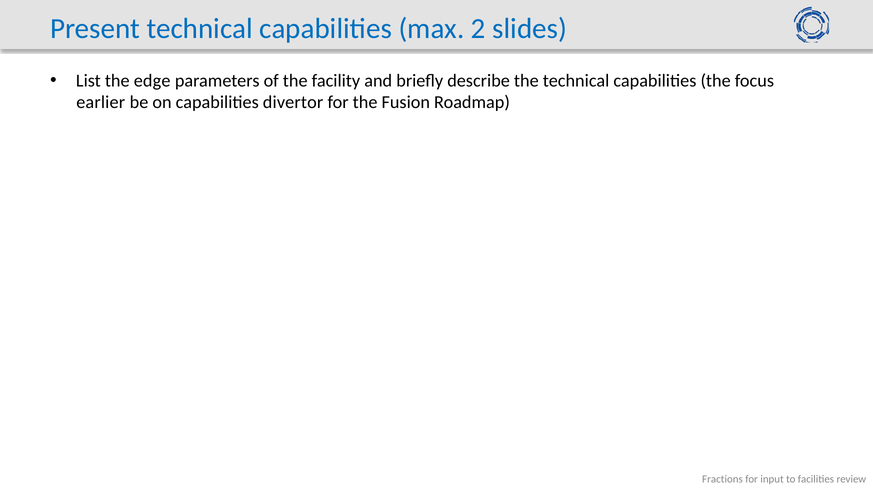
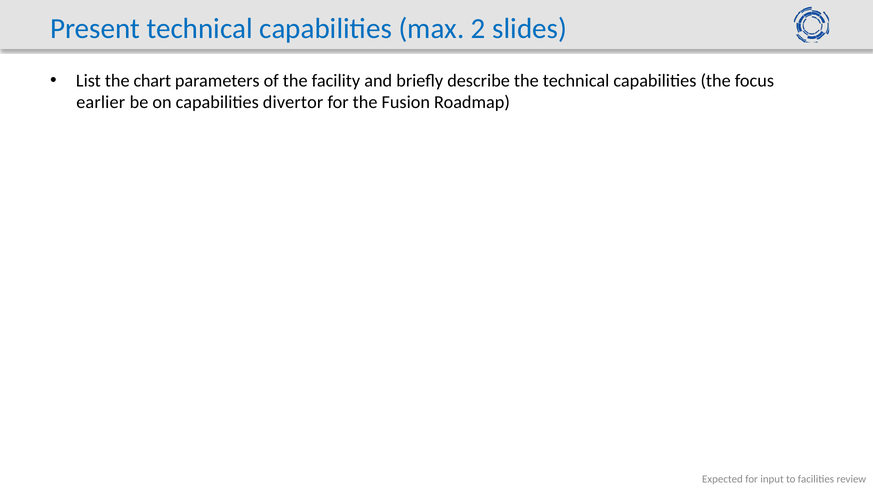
edge: edge -> chart
Fractions: Fractions -> Expected
